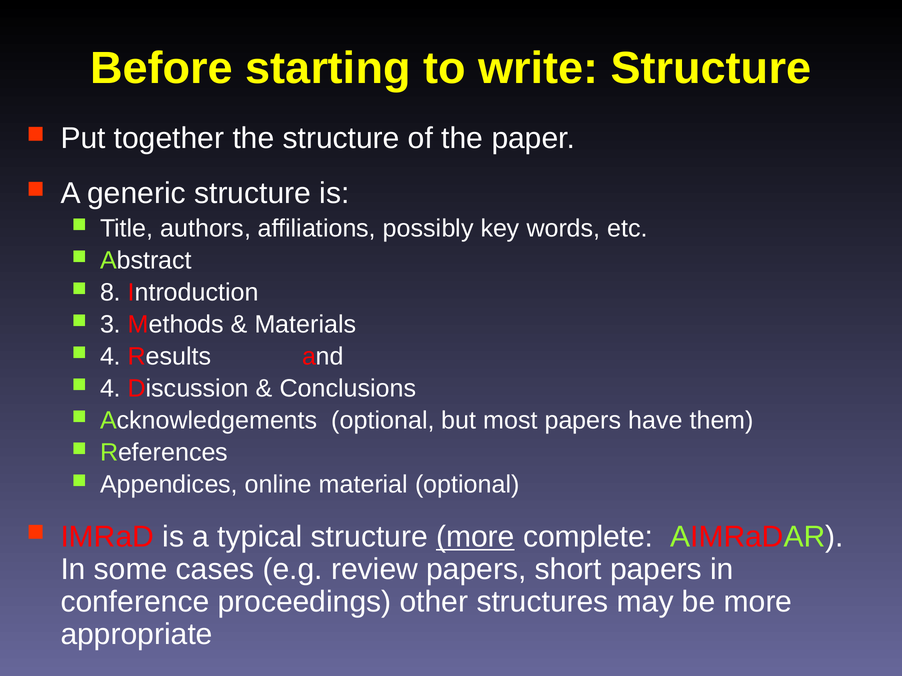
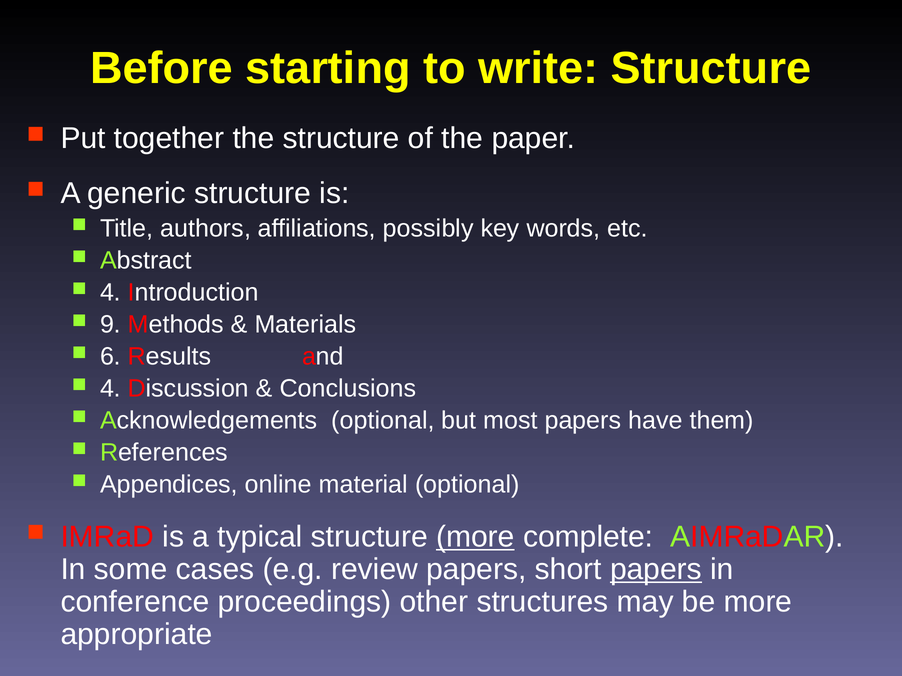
8 at (110, 293): 8 -> 4
3: 3 -> 9
4 at (110, 357): 4 -> 6
papers at (656, 570) underline: none -> present
